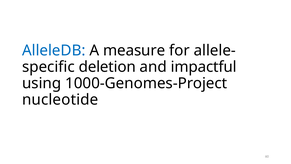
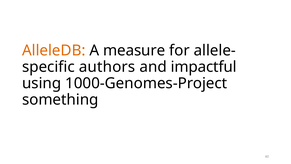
AlleleDB colour: blue -> orange
deletion: deletion -> authors
nucleotide: nucleotide -> something
